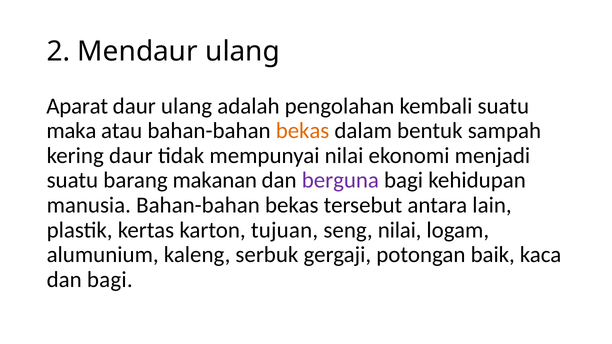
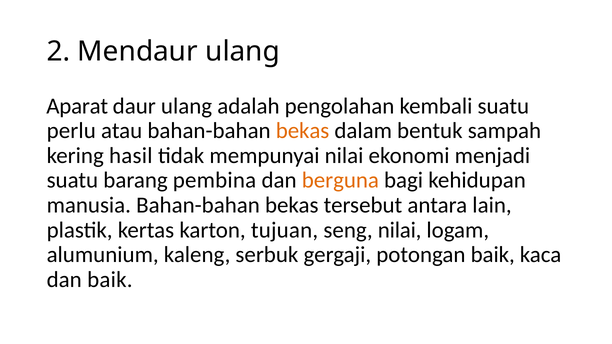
maka: maka -> perlu
kering daur: daur -> hasil
makanan: makanan -> pembina
berguna colour: purple -> orange
dan bagi: bagi -> baik
